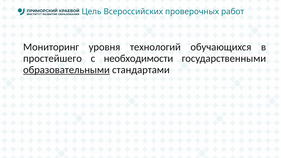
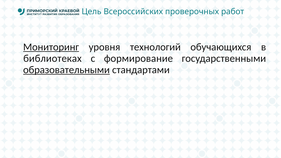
Мониторинг underline: none -> present
простейшего: простейшего -> библиотеках
необходимости: необходимости -> формирование
